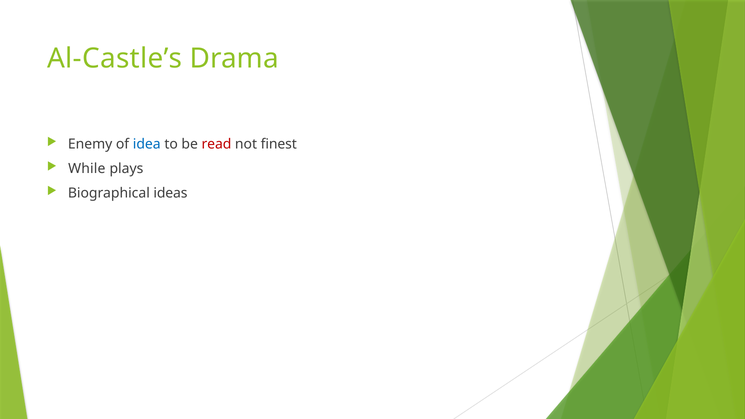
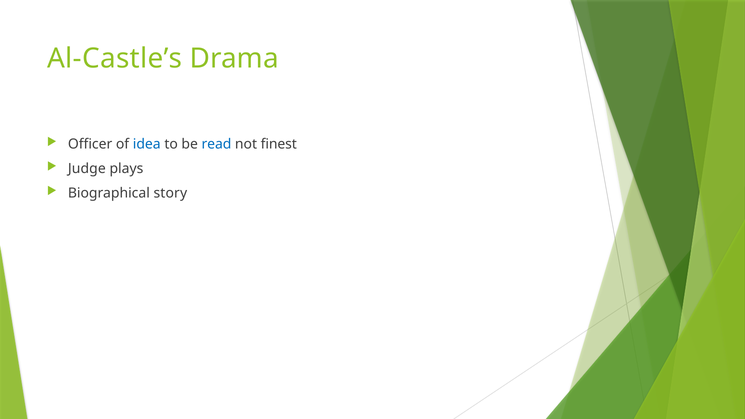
Enemy: Enemy -> Officer
read colour: red -> blue
While: While -> Judge
ideas: ideas -> story
